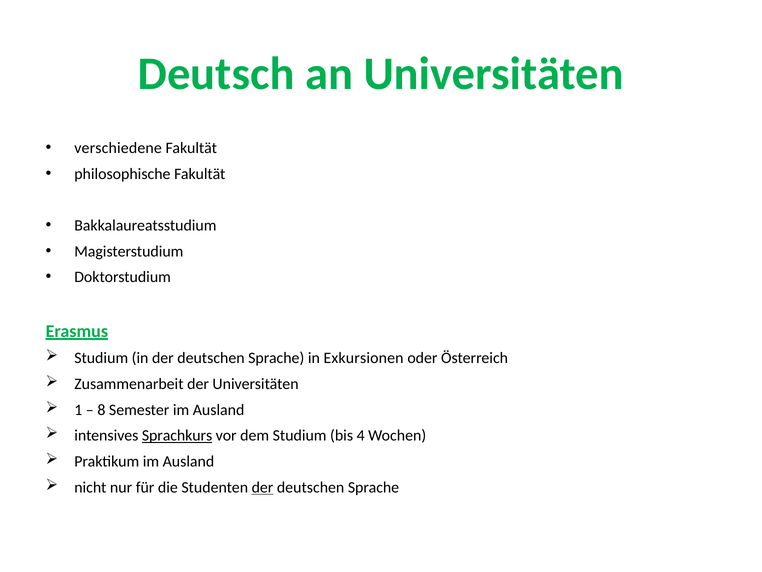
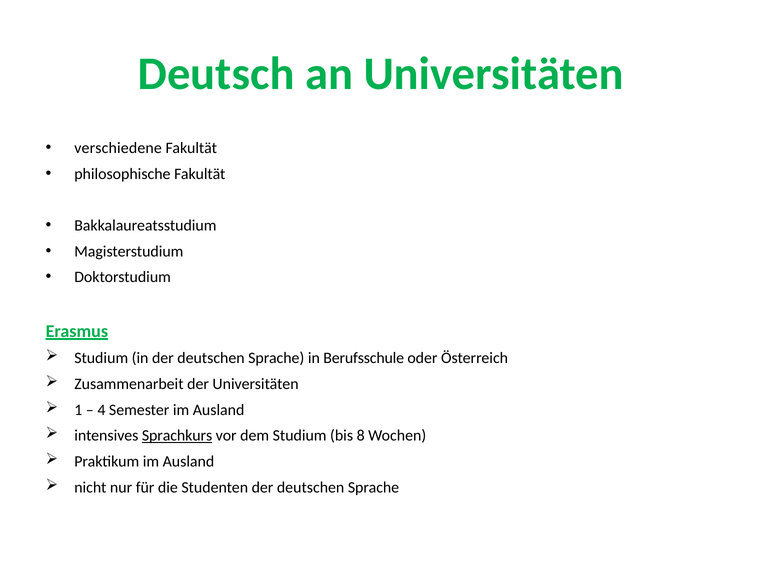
Exkursionen: Exkursionen -> Berufsschule
8: 8 -> 4
4: 4 -> 8
der at (263, 487) underline: present -> none
